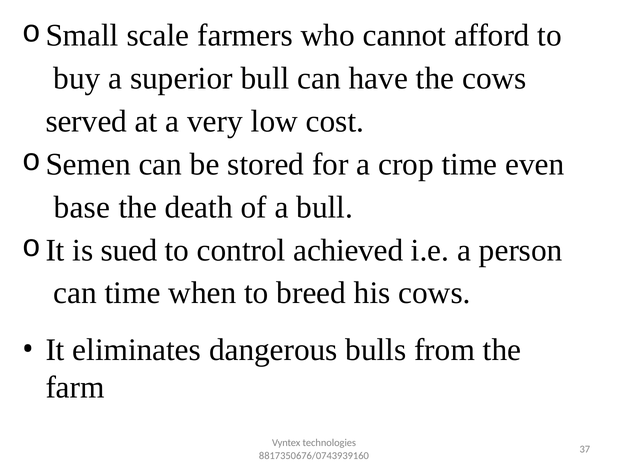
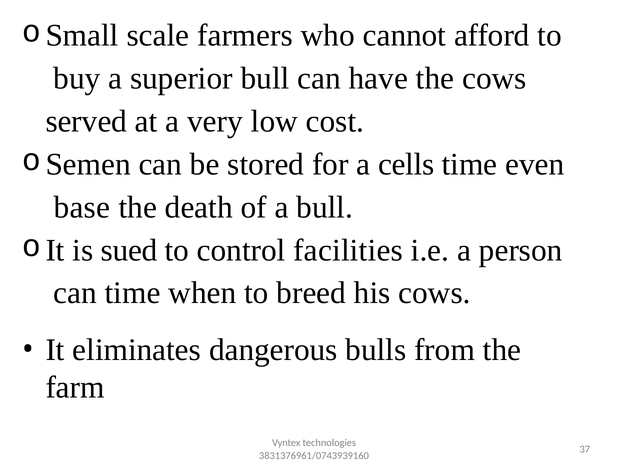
crop: crop -> cells
achieved: achieved -> facilities
8817350676/0743939160: 8817350676/0743939160 -> 3831376961/0743939160
